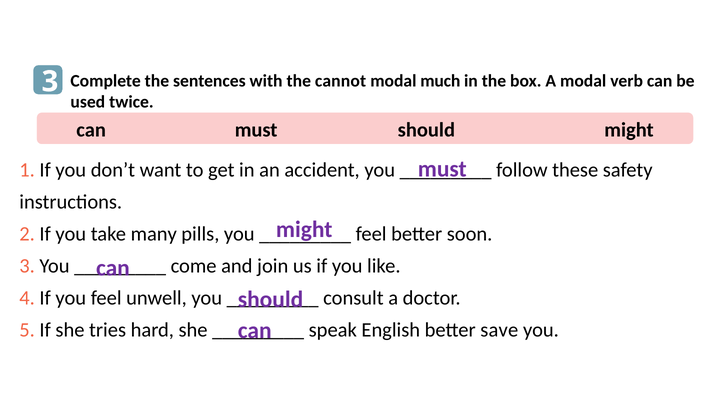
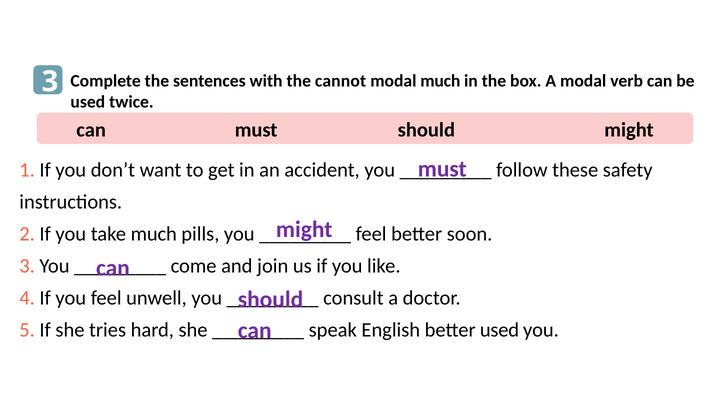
take many: many -> much
better save: save -> used
